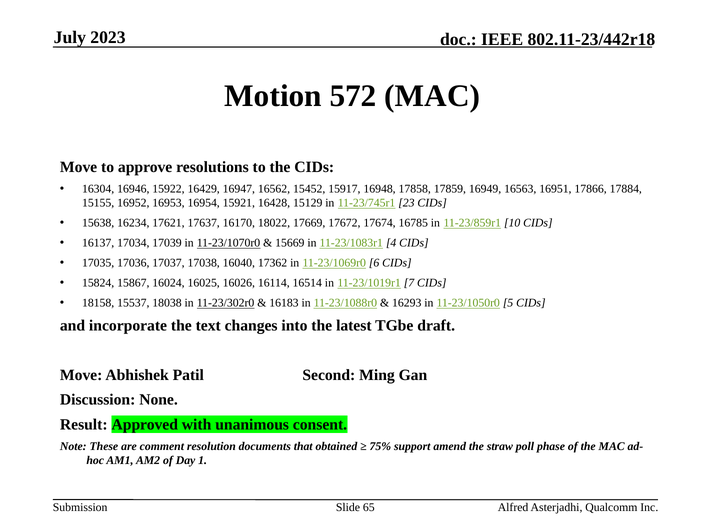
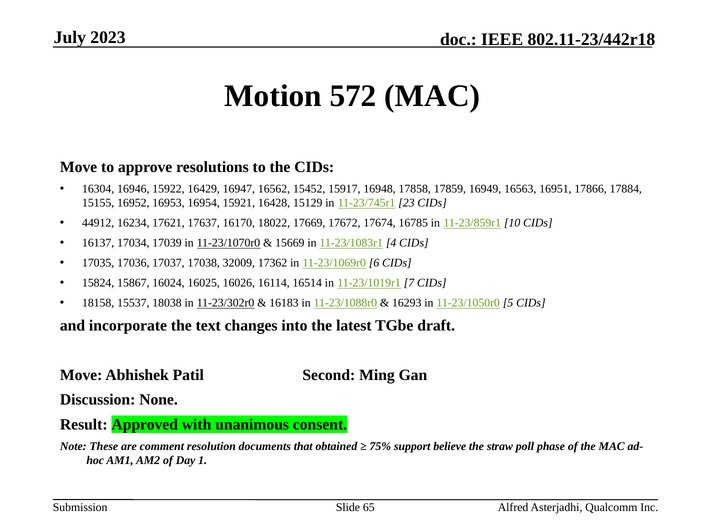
15638: 15638 -> 44912
16040: 16040 -> 32009
amend: amend -> believe
